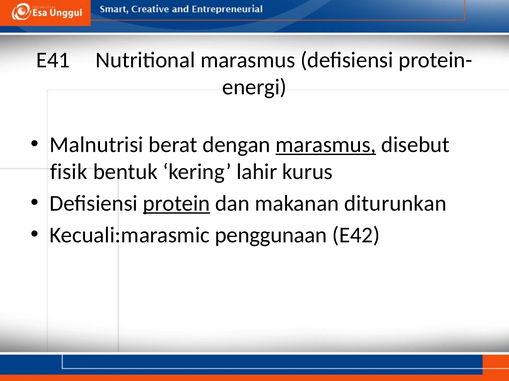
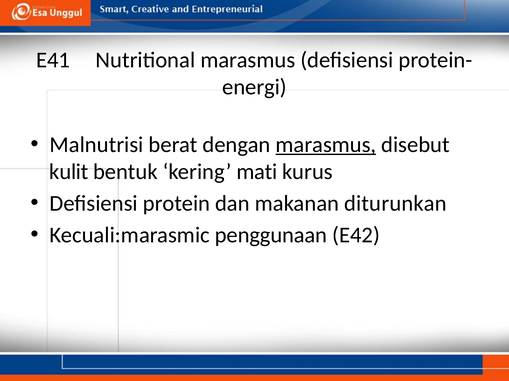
fisik: fisik -> kulit
lahir: lahir -> mati
protein underline: present -> none
